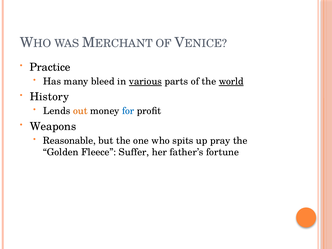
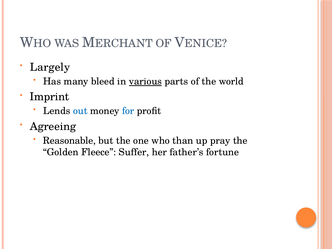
Practice: Practice -> Largely
world underline: present -> none
History: History -> Imprint
out colour: orange -> blue
Weapons: Weapons -> Agreeing
spits: spits -> than
